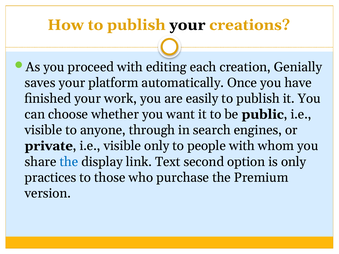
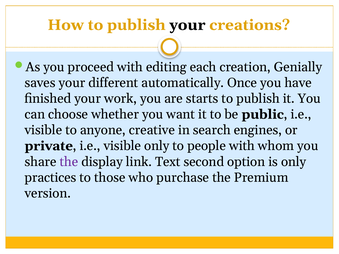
platform: platform -> different
easily: easily -> starts
through: through -> creative
the at (69, 162) colour: blue -> purple
